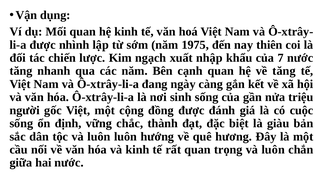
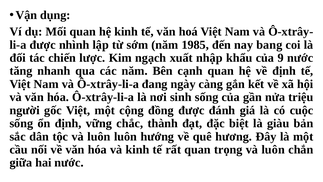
1975: 1975 -> 1985
thiên: thiên -> bang
7: 7 -> 9
về tăng: tăng -> định
